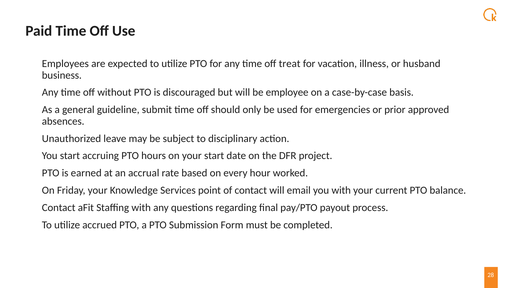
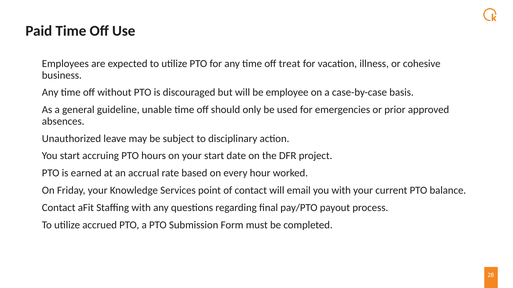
husband: husband -> cohesive
submit: submit -> unable
